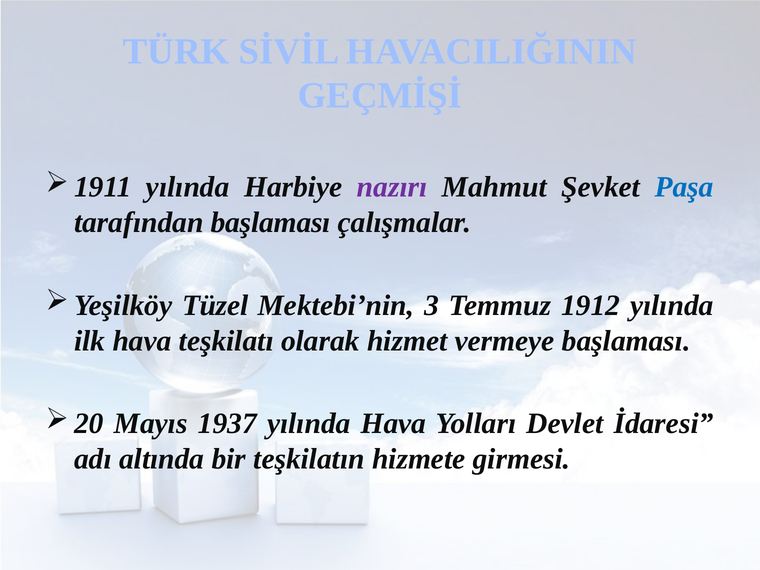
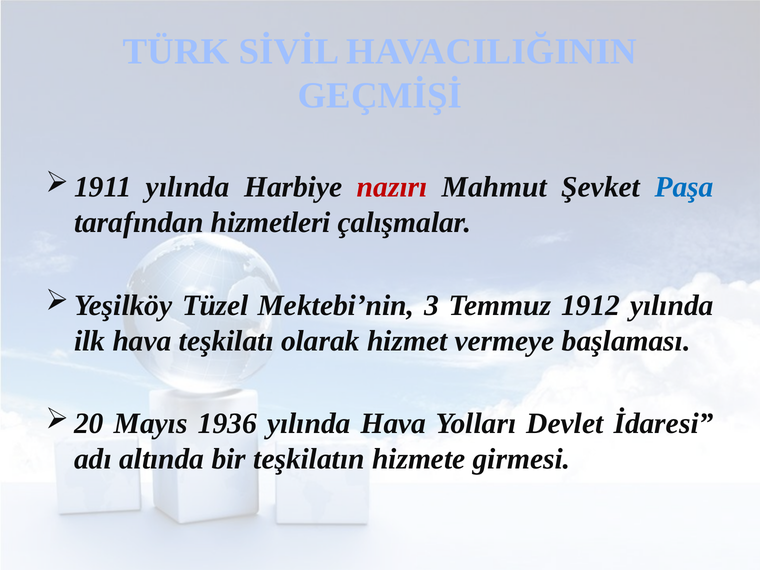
nazırı colour: purple -> red
tarafından başlaması: başlaması -> hizmetleri
1937: 1937 -> 1936
